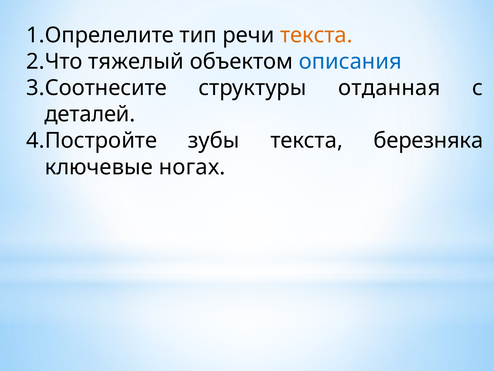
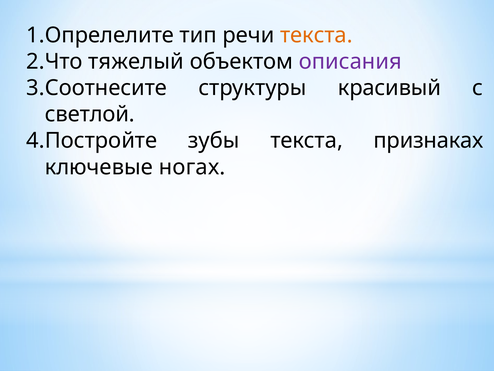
описания colour: blue -> purple
отданная: отданная -> красивый
деталей: деталей -> светлой
березняка: березняка -> признаках
